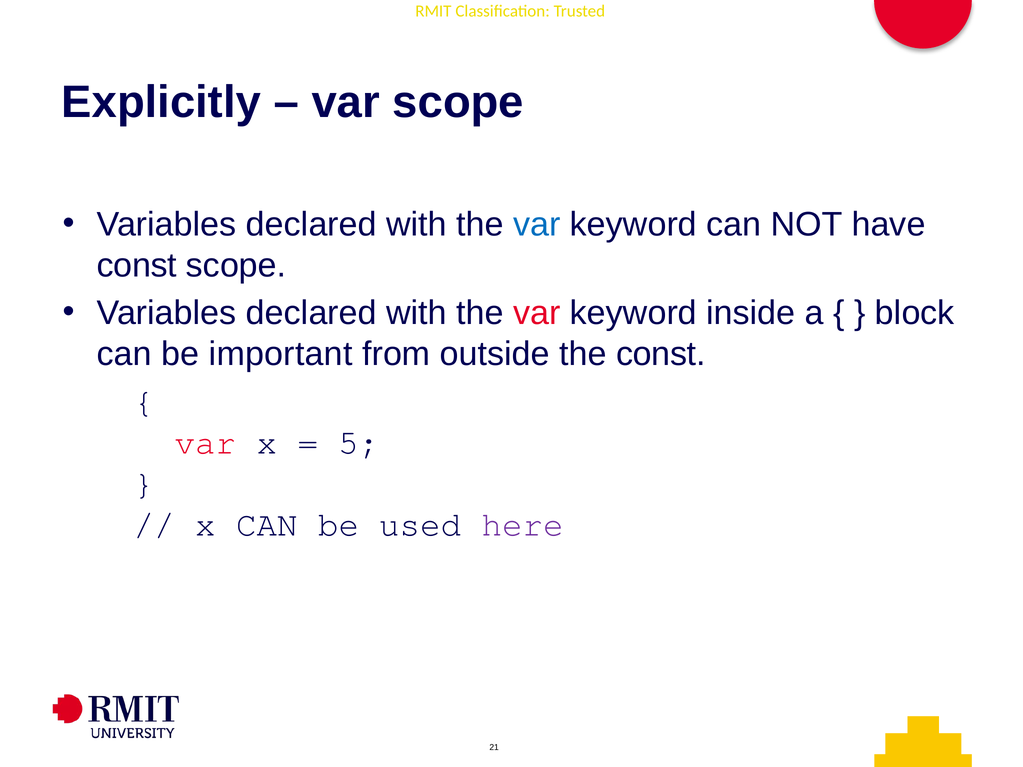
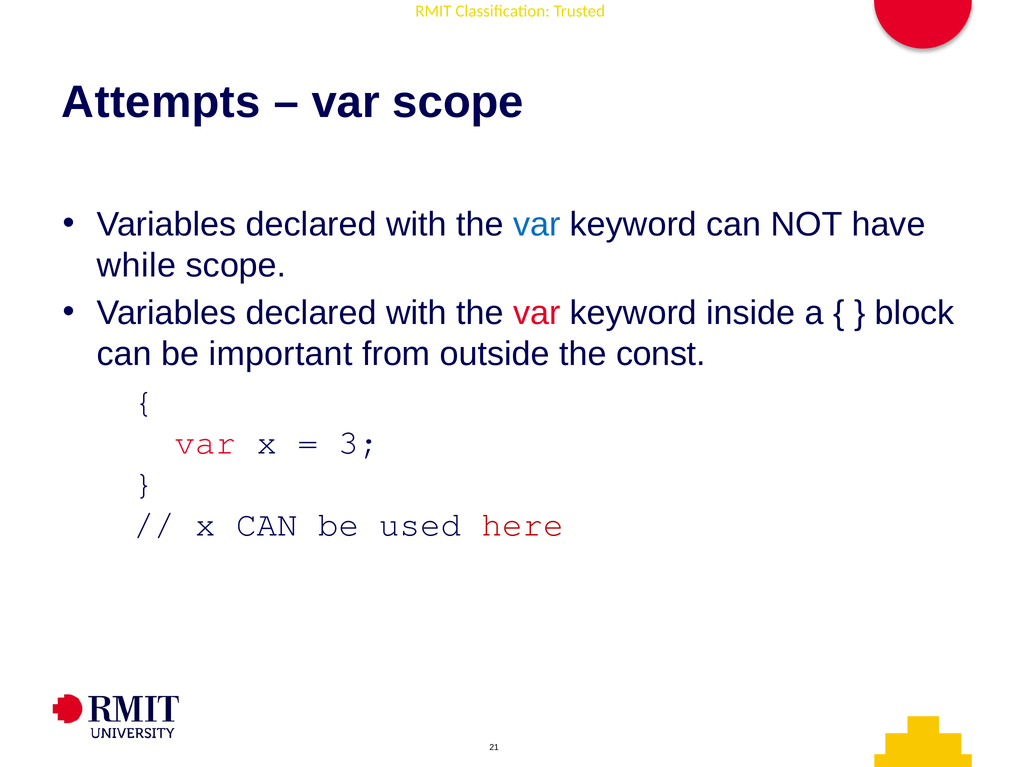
Explicitly: Explicitly -> Attempts
const at (137, 265): const -> while
5: 5 -> 3
here colour: purple -> red
